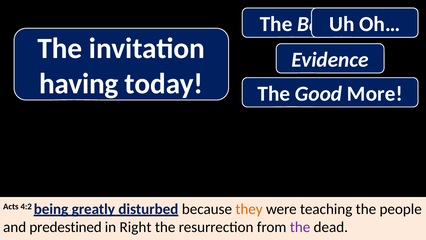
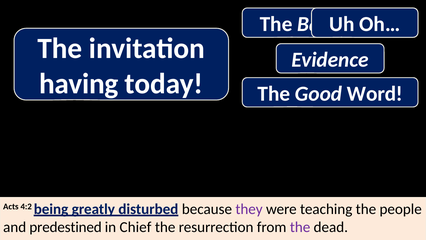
More: More -> Word
they colour: orange -> purple
Right: Right -> Chief
